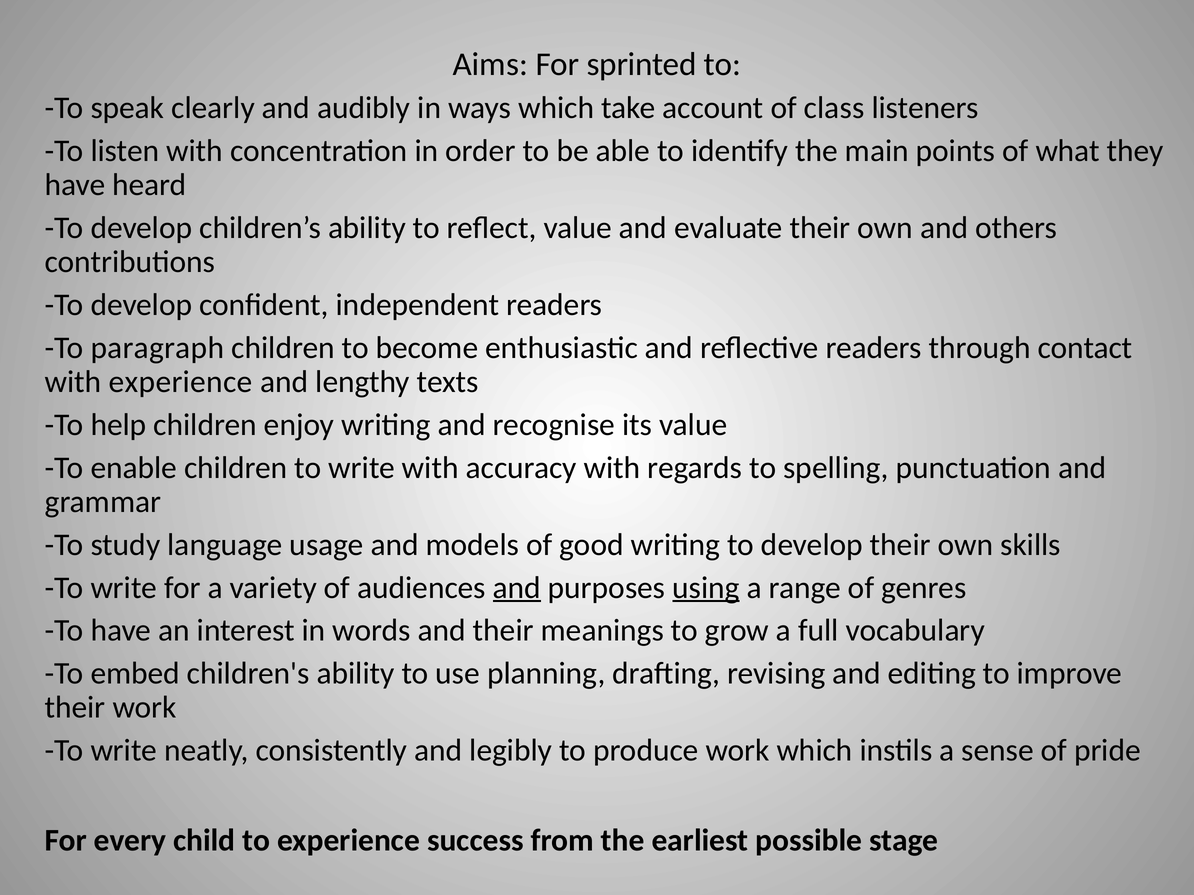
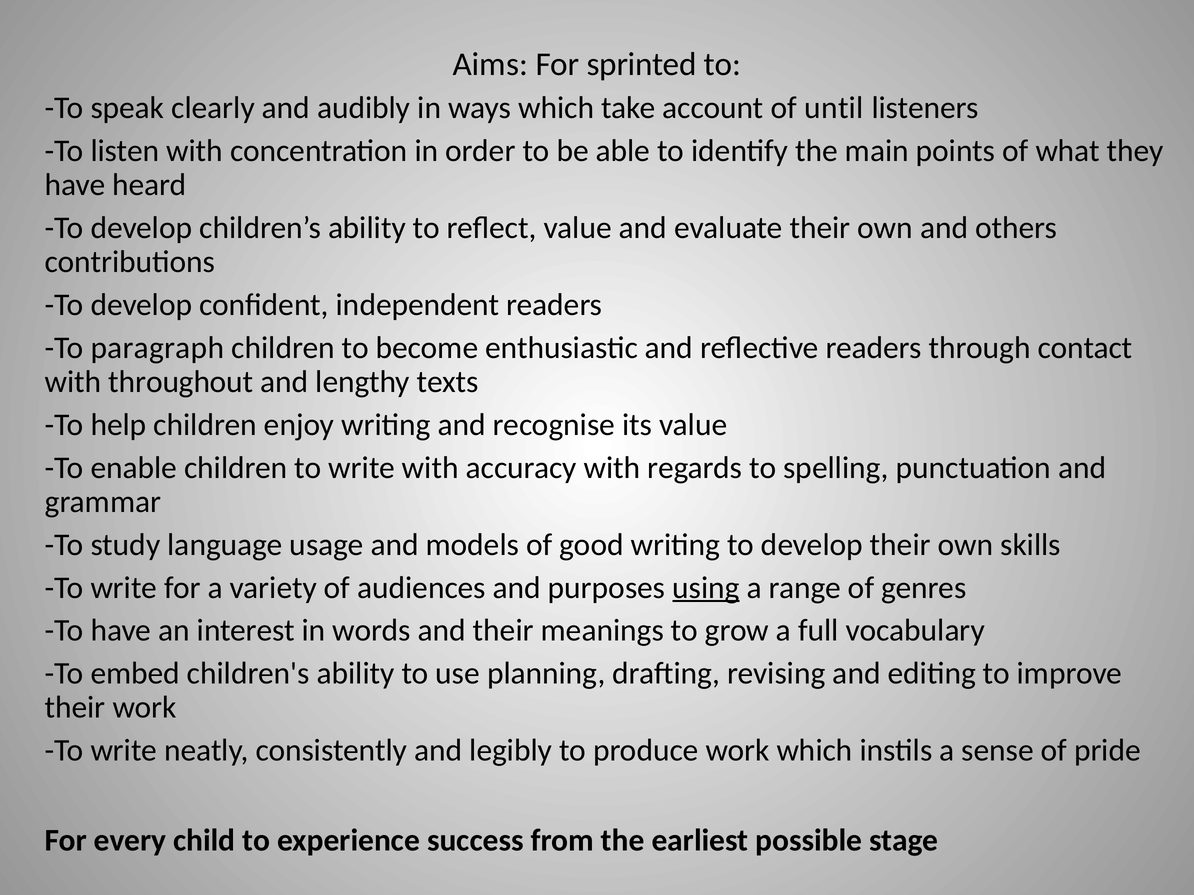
class: class -> until
with experience: experience -> throughout
and at (517, 588) underline: present -> none
